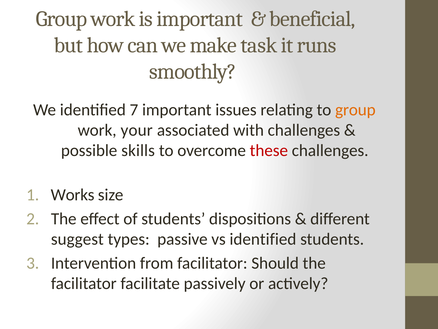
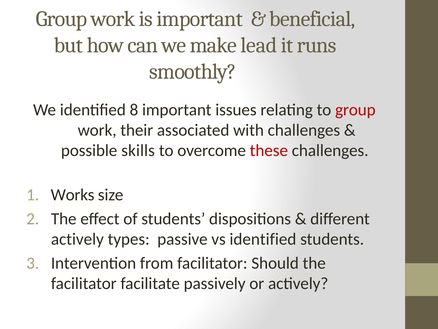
task: task -> lead
7: 7 -> 8
group at (355, 110) colour: orange -> red
your: your -> their
suggest at (77, 239): suggest -> actively
